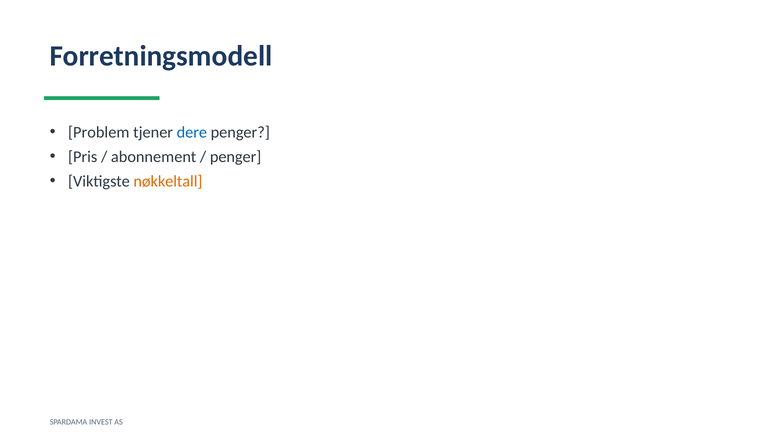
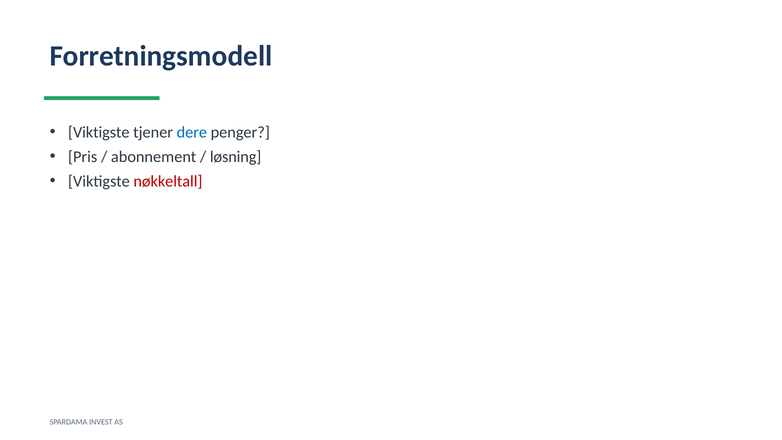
Problem at (99, 132): Problem -> Viktigste
penger at (236, 157): penger -> løsning
nøkkeltall colour: orange -> red
